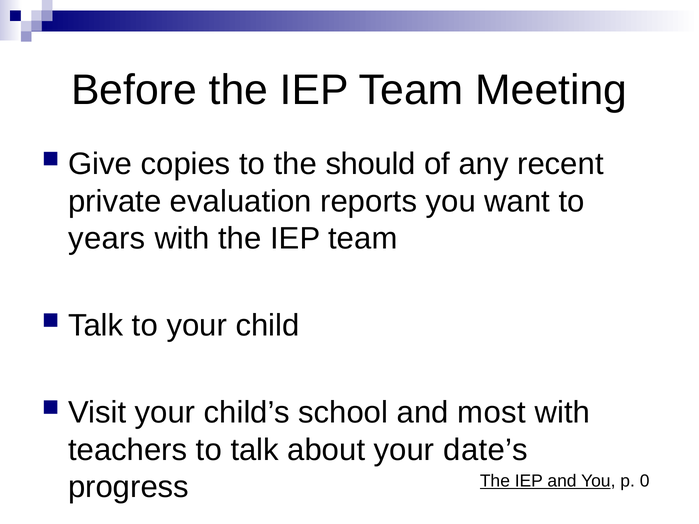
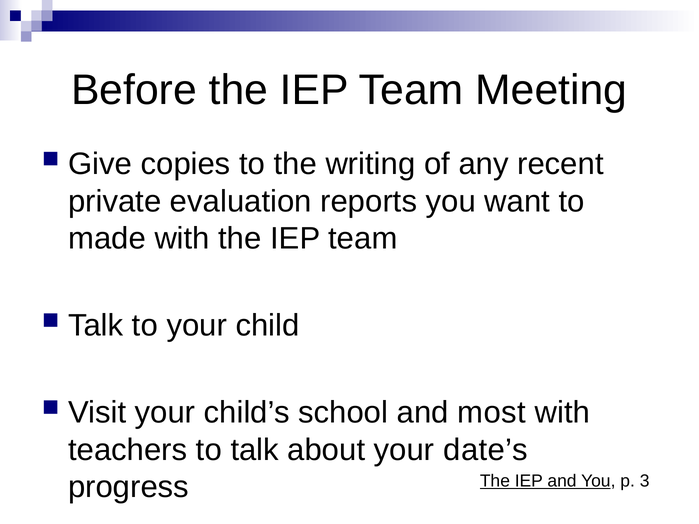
should: should -> writing
years: years -> made
0: 0 -> 3
